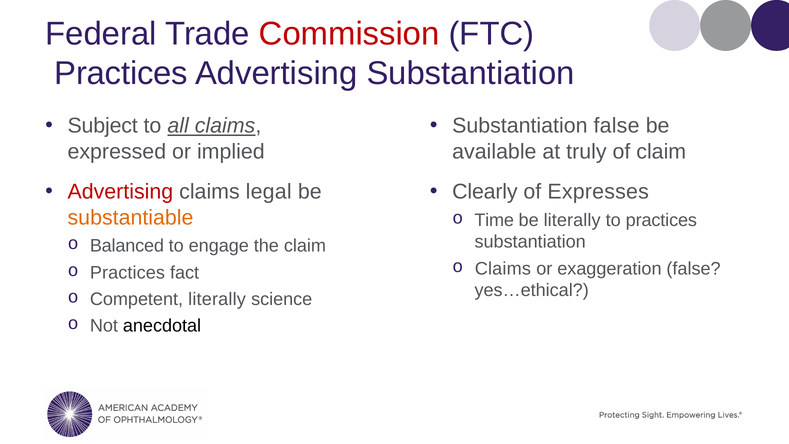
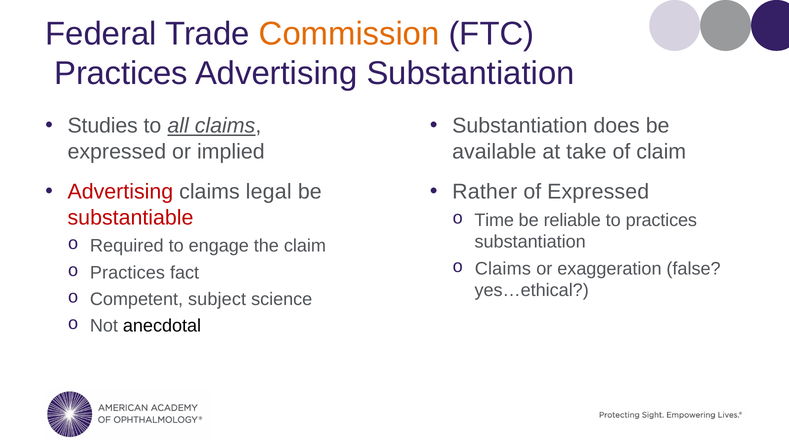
Commission colour: red -> orange
Subject: Subject -> Studies
Substantiation false: false -> does
truly: truly -> take
Clearly: Clearly -> Rather
of Expresses: Expresses -> Expressed
substantiable colour: orange -> red
be literally: literally -> reliable
Balanced: Balanced -> Required
Competent literally: literally -> subject
